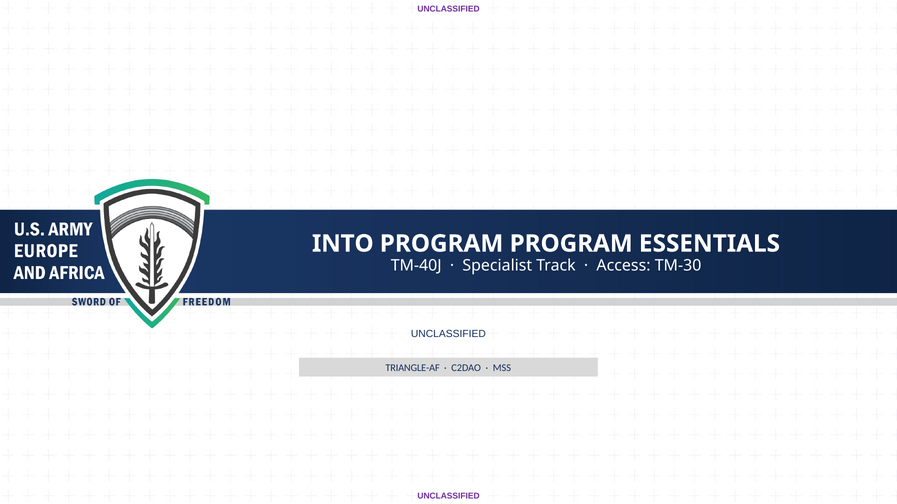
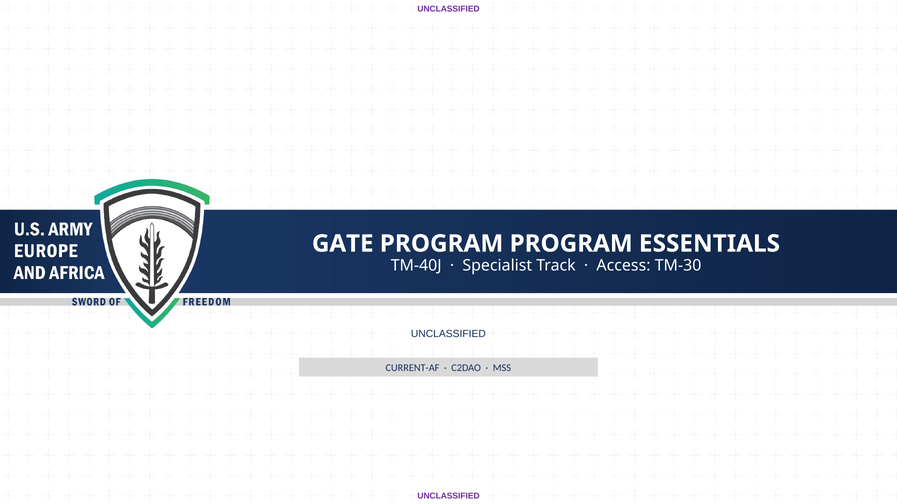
INTO: INTO -> GATE
TRIANGLE-AF: TRIANGLE-AF -> CURRENT-AF
